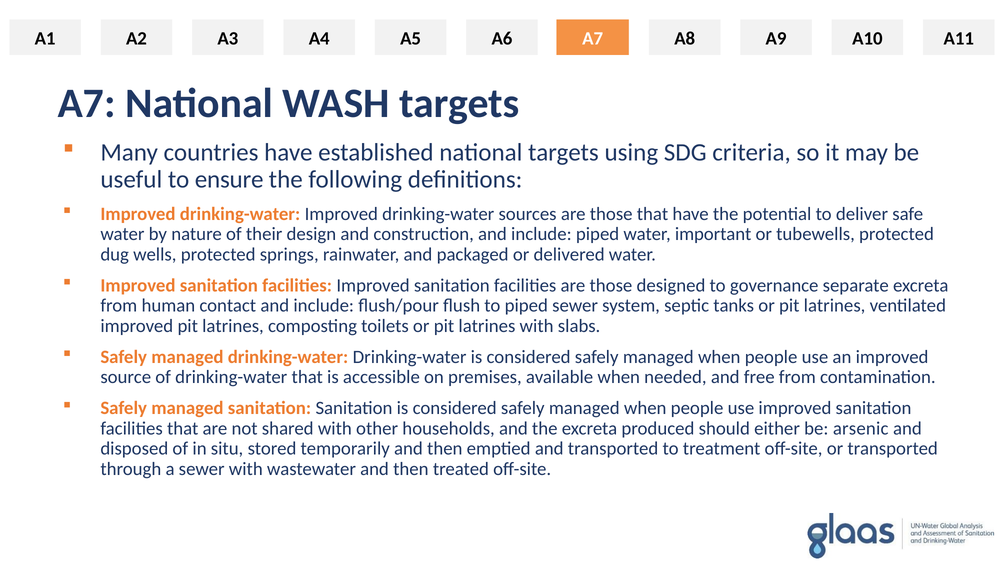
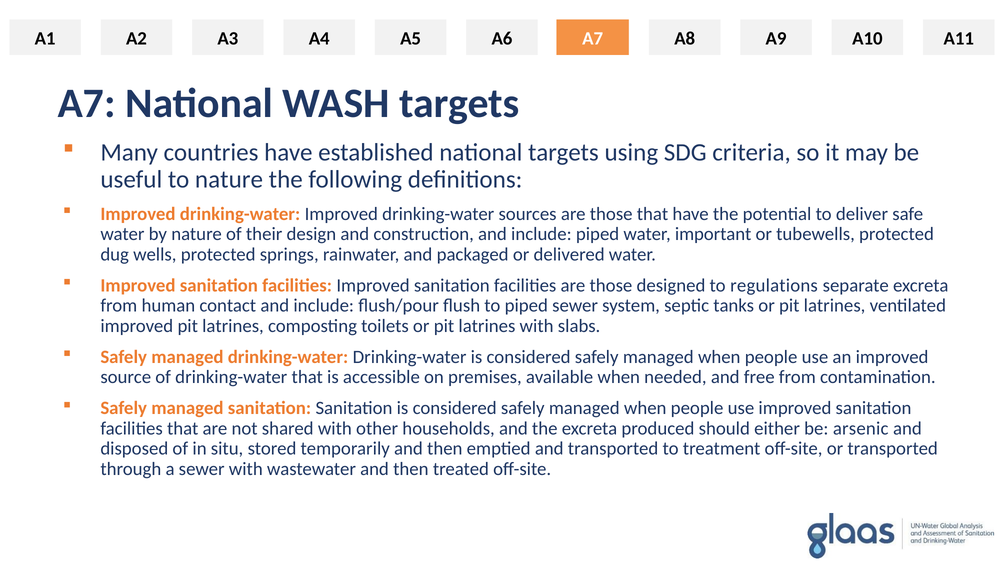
to ensure: ensure -> nature
governance: governance -> regulations
